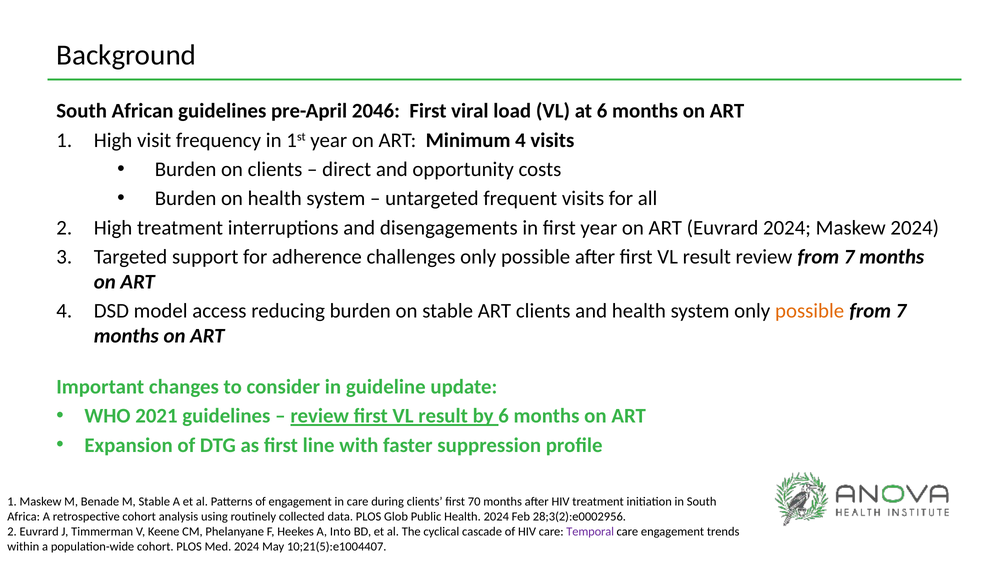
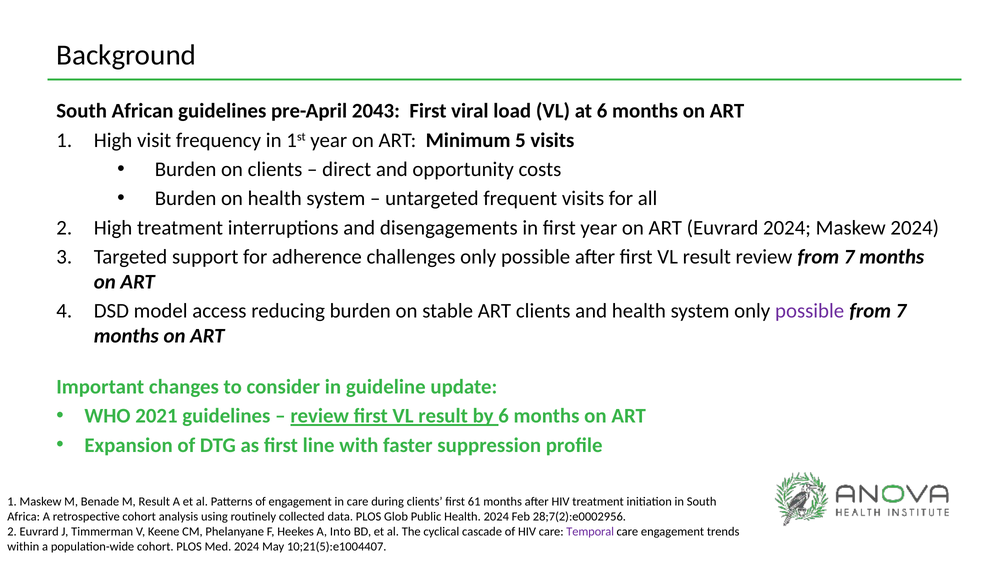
2046: 2046 -> 2043
Minimum 4: 4 -> 5
possible at (810, 311) colour: orange -> purple
M Stable: Stable -> Result
70: 70 -> 61
28;3(2):e0002956: 28;3(2):e0002956 -> 28;7(2):e0002956
